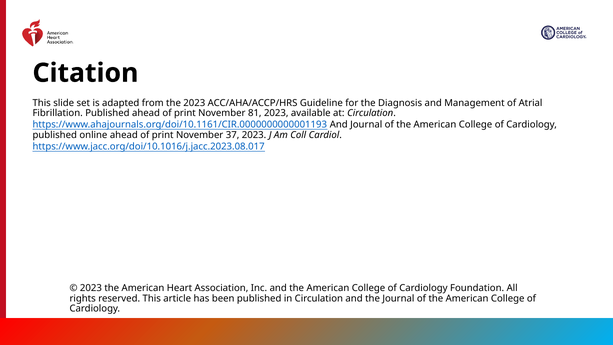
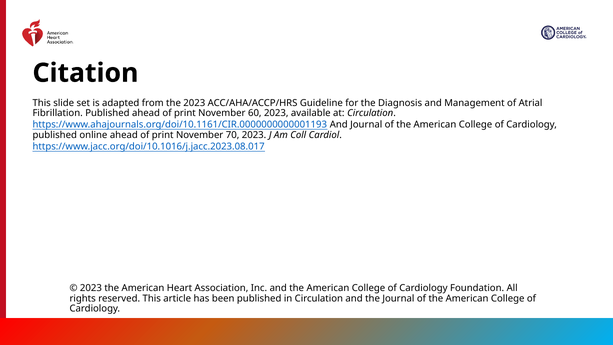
81: 81 -> 60
37: 37 -> 70
